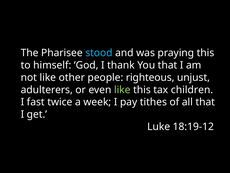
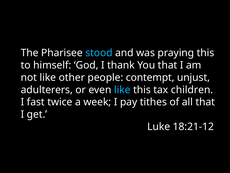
righteous: righteous -> contempt
like at (122, 90) colour: light green -> light blue
18:19-12: 18:19-12 -> 18:21-12
